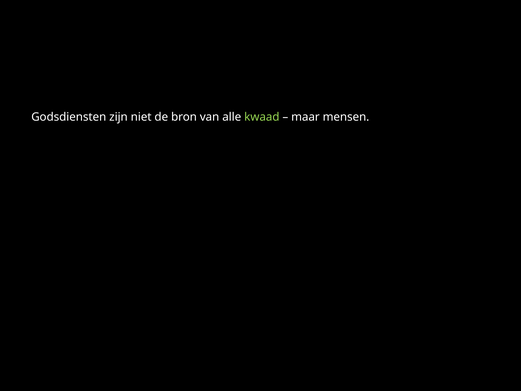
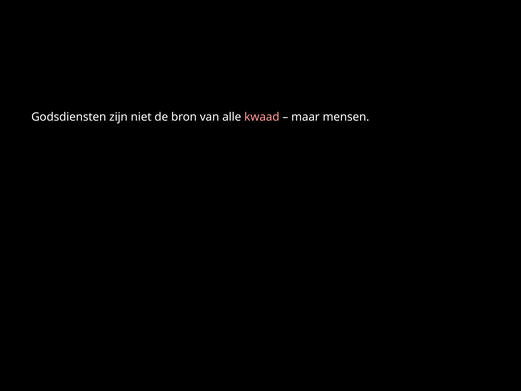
kwaad colour: light green -> pink
